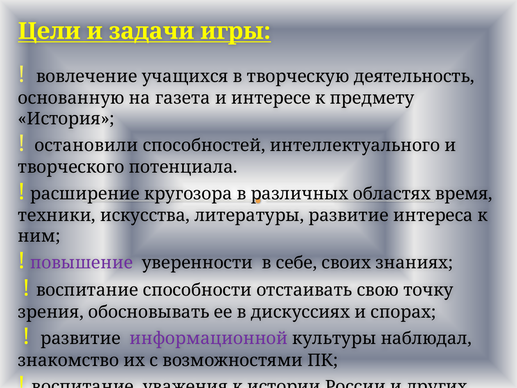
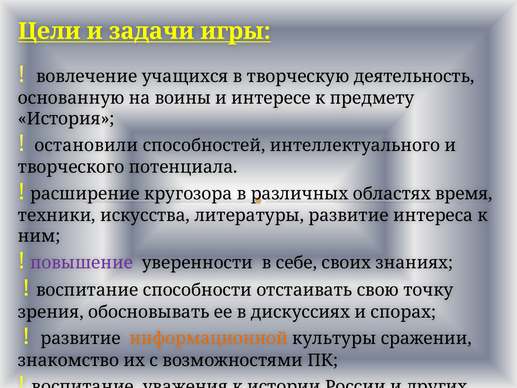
газета: газета -> воины
информационной colour: purple -> orange
наблюдал: наблюдал -> сражении
